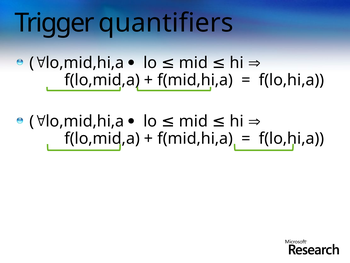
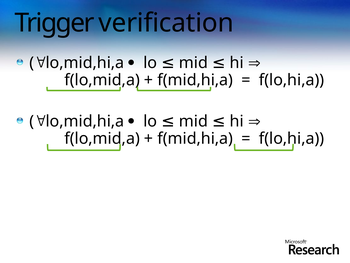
quantifiers: quantifiers -> verification
